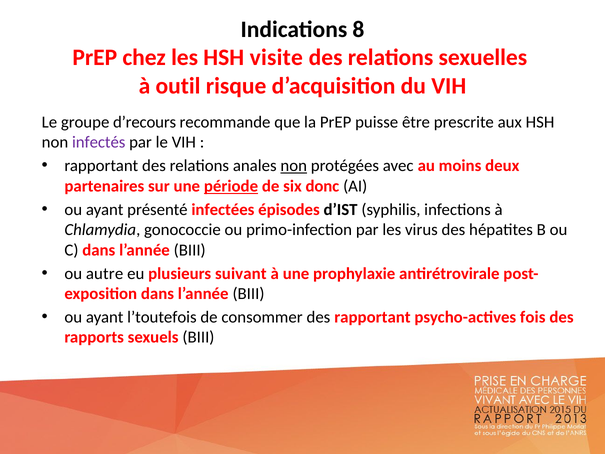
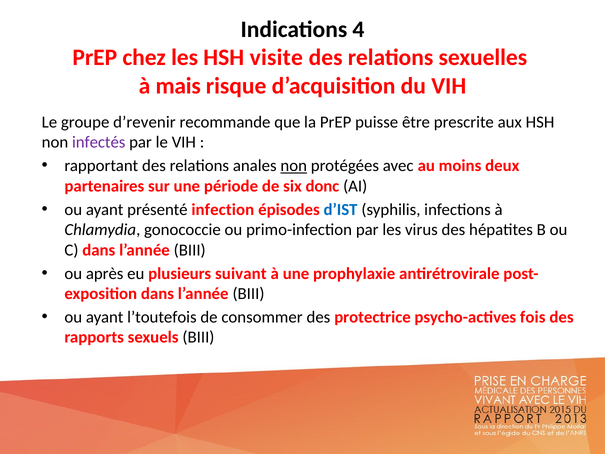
8: 8 -> 4
outil: outil -> mais
d’recours: d’recours -> d’revenir
période underline: present -> none
infectées: infectées -> infection
d’IST colour: black -> blue
autre: autre -> après
des rapportant: rapportant -> protectrice
